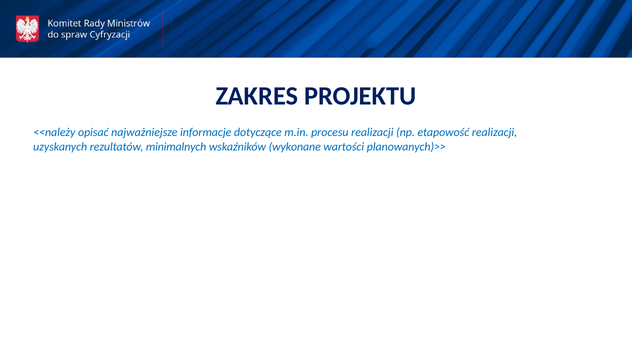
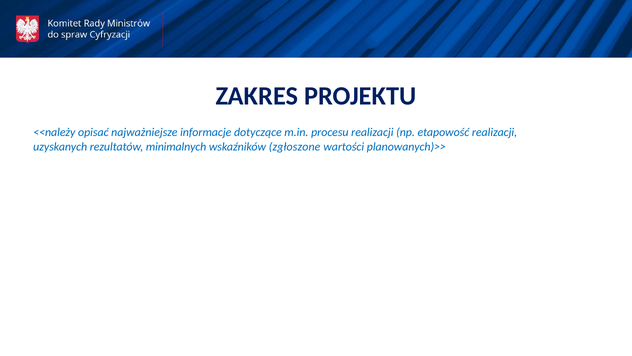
wykonane: wykonane -> zgłoszone
